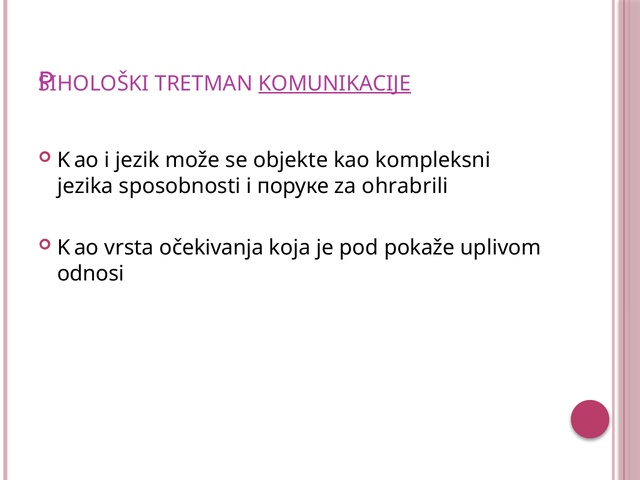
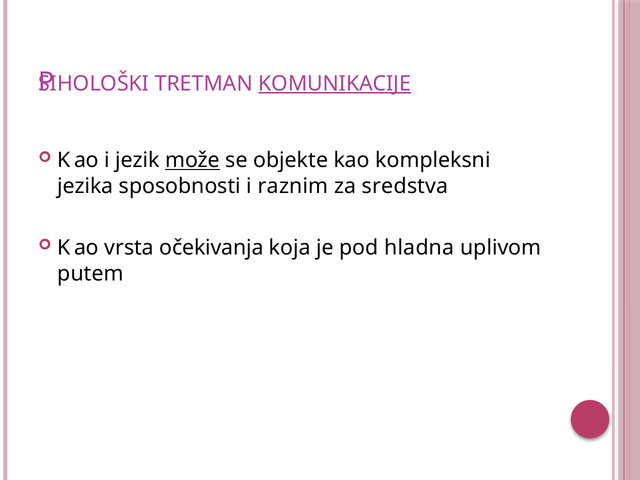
može underline: none -> present
поруке: поруке -> raznim
ohrabrili: ohrabrili -> sredstva
pokaže: pokaže -> hladna
odnosi: odnosi -> putem
